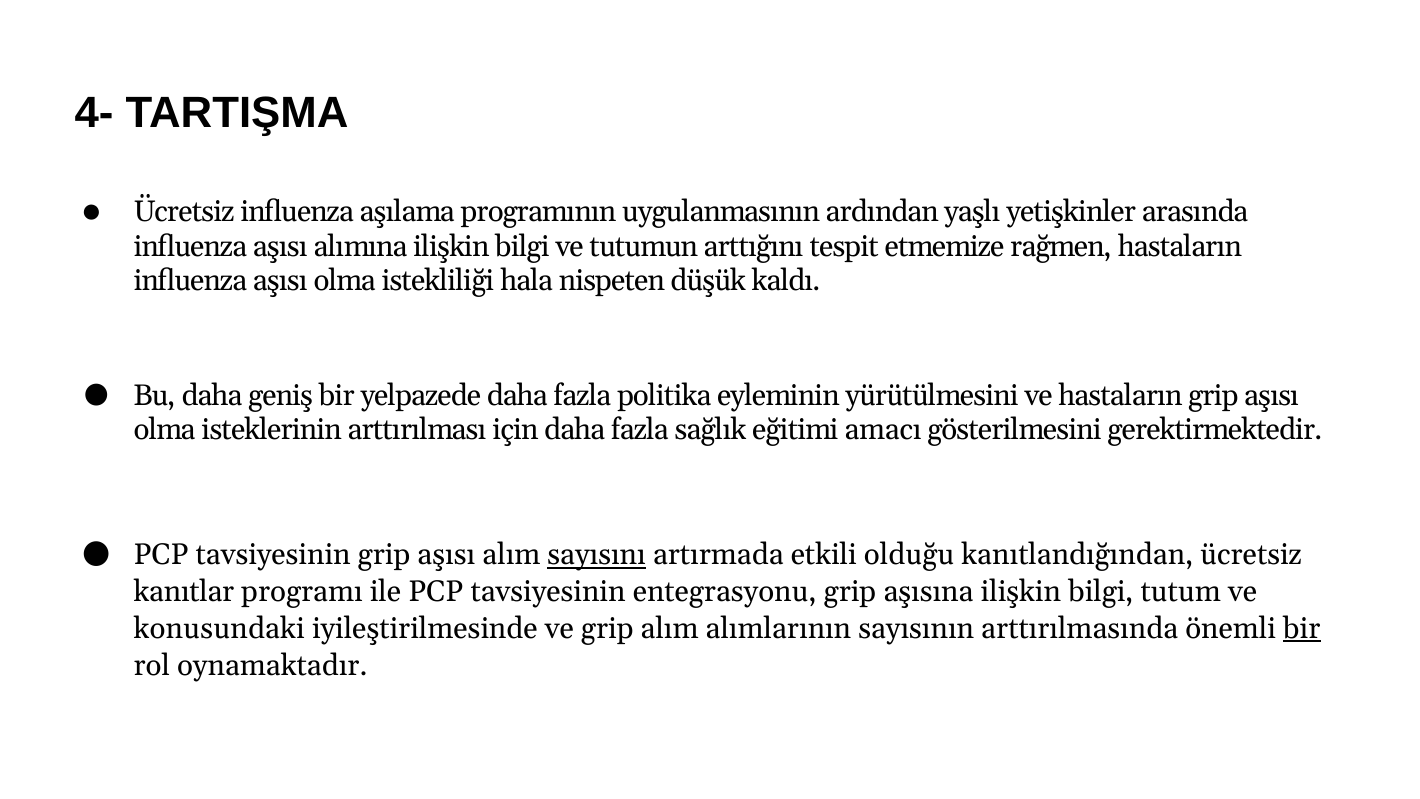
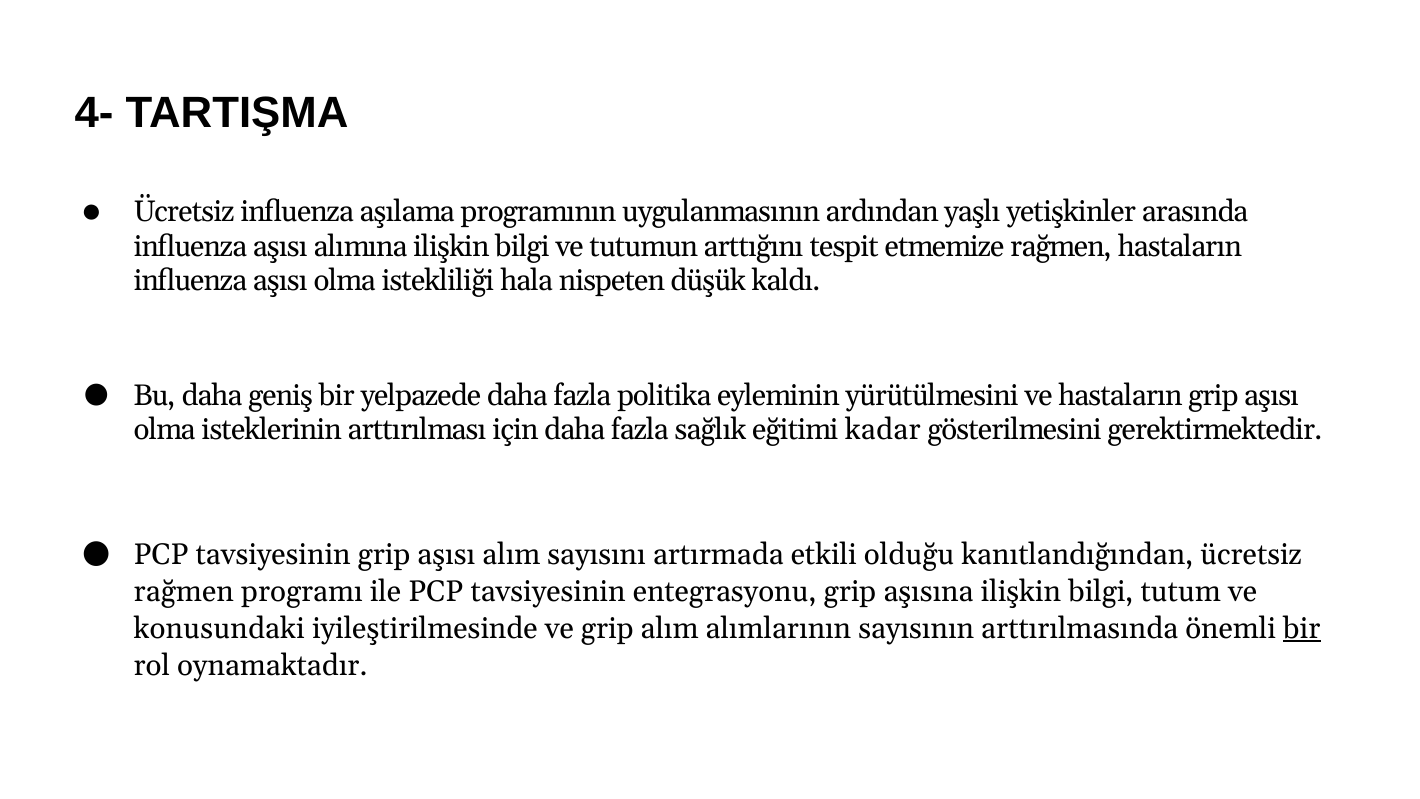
amacı: amacı -> kadar
sayısını underline: present -> none
kanıtlar at (184, 592): kanıtlar -> rağmen
